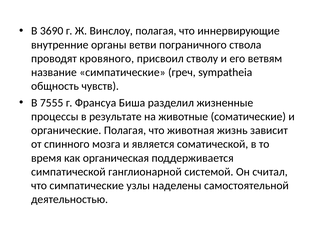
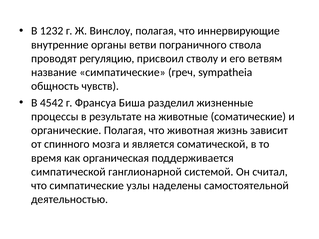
3690: 3690 -> 1232
кровяного: кровяного -> регуляцию
7555: 7555 -> 4542
